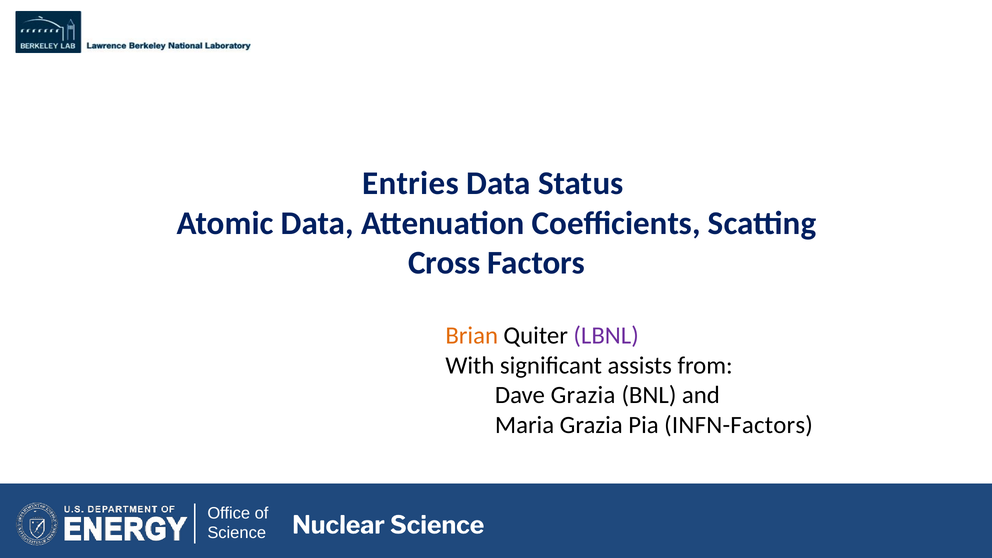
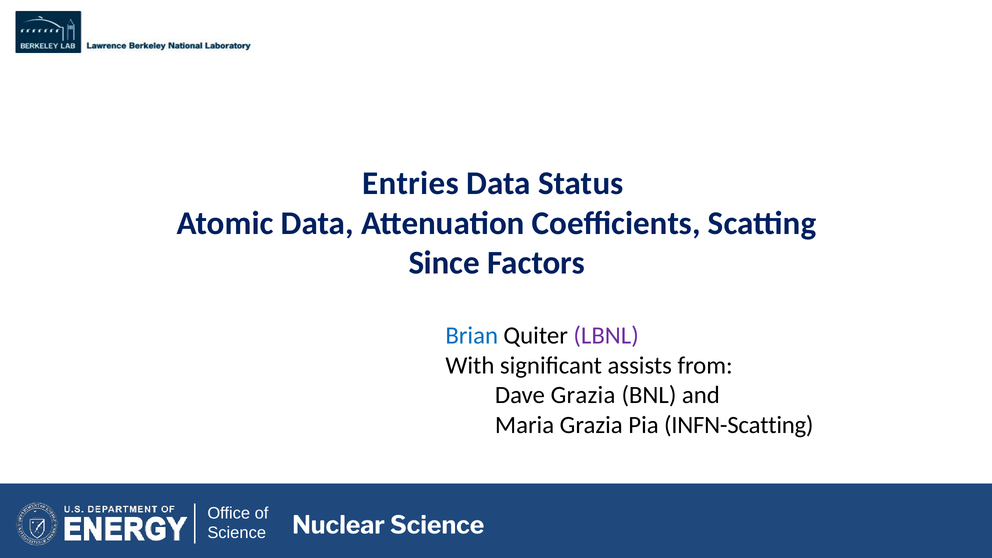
Cross: Cross -> Since
Brian colour: orange -> blue
INFN-Factors: INFN-Factors -> INFN-Scatting
